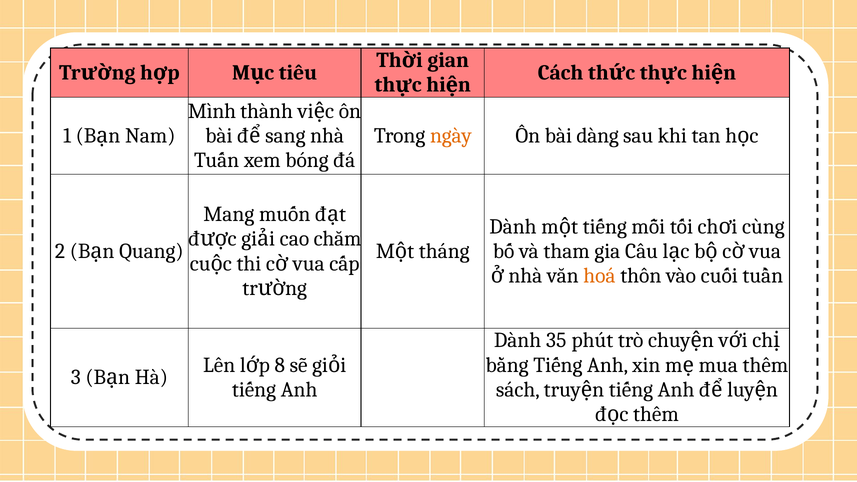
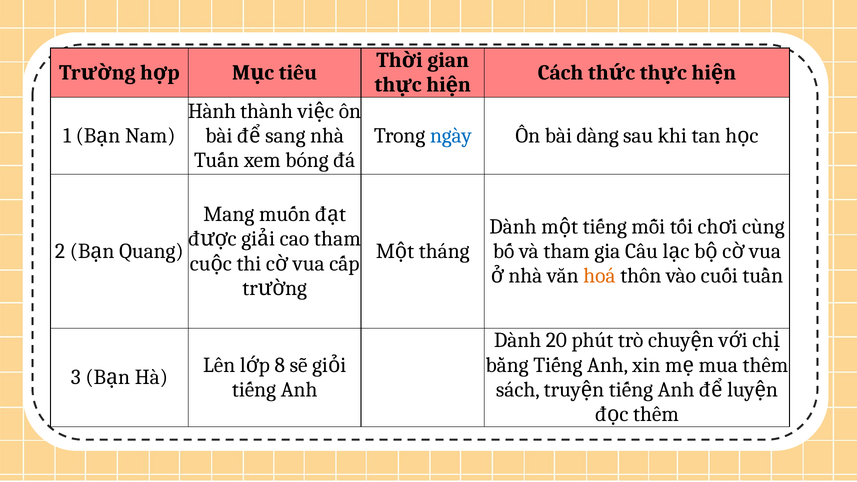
Mình: Mình -> Hành
ngày colour: orange -> blue
cao chăm: chăm -> tham
35: 35 -> 20
